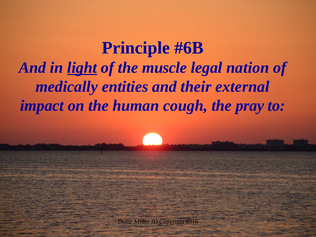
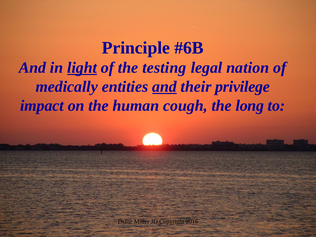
muscle: muscle -> testing
and at (164, 87) underline: none -> present
external: external -> privilege
pray: pray -> long
